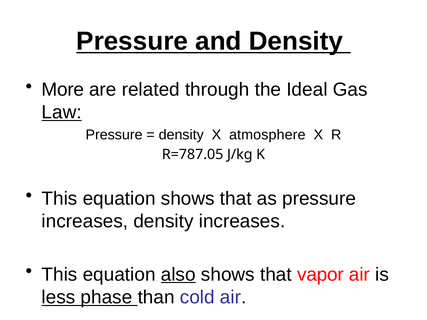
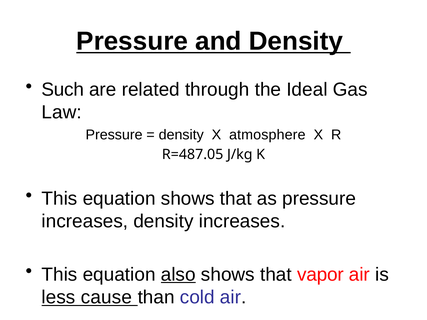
More: More -> Such
Law underline: present -> none
R=787.05: R=787.05 -> R=487.05
phase: phase -> cause
